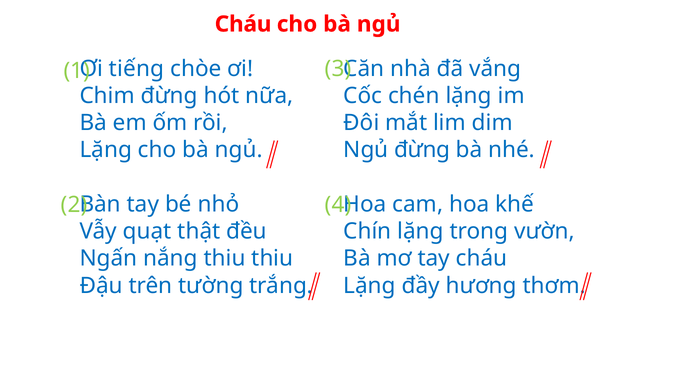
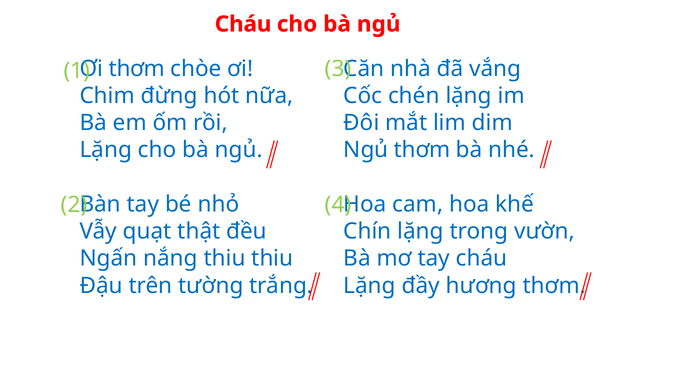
tiếng at (137, 69): tiếng -> thơm
Ngủ đừng: đừng -> thơm
